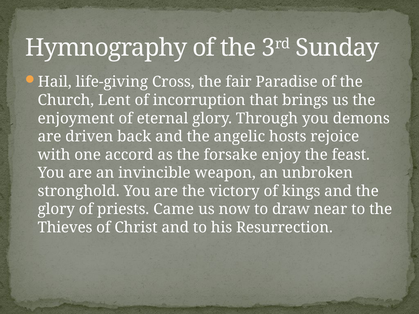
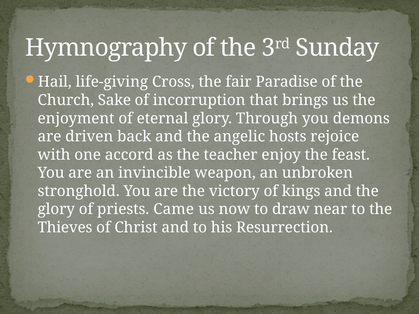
Lent: Lent -> Sake
forsake: forsake -> teacher
